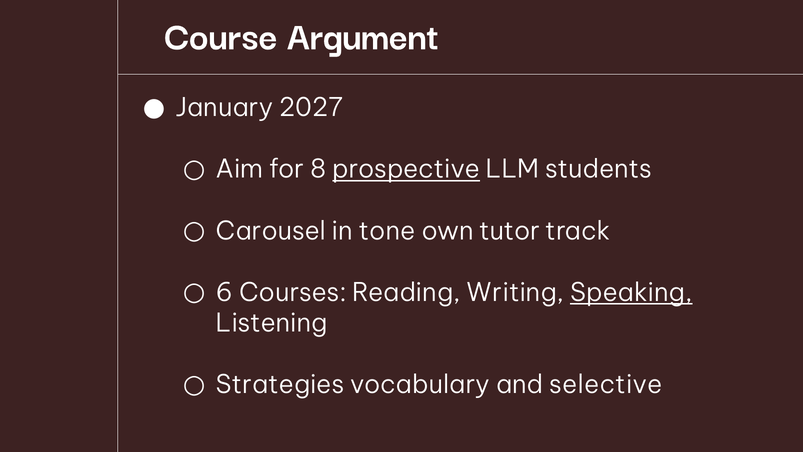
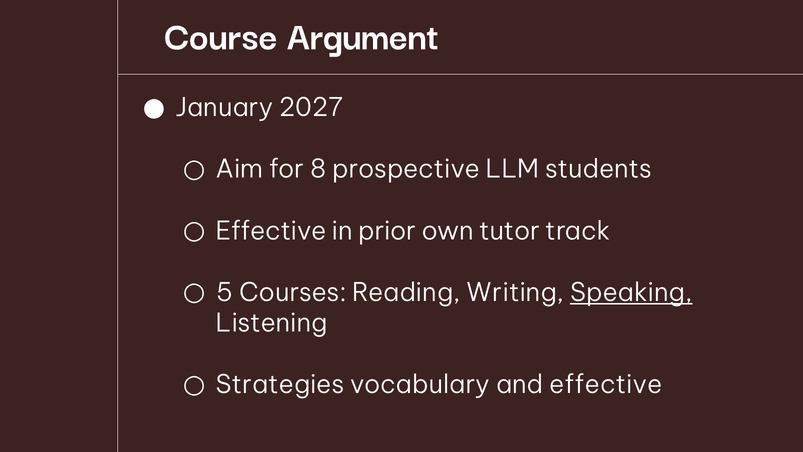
prospective underline: present -> none
Carousel at (271, 231): Carousel -> Effective
tone: tone -> prior
6: 6 -> 5
and selective: selective -> effective
